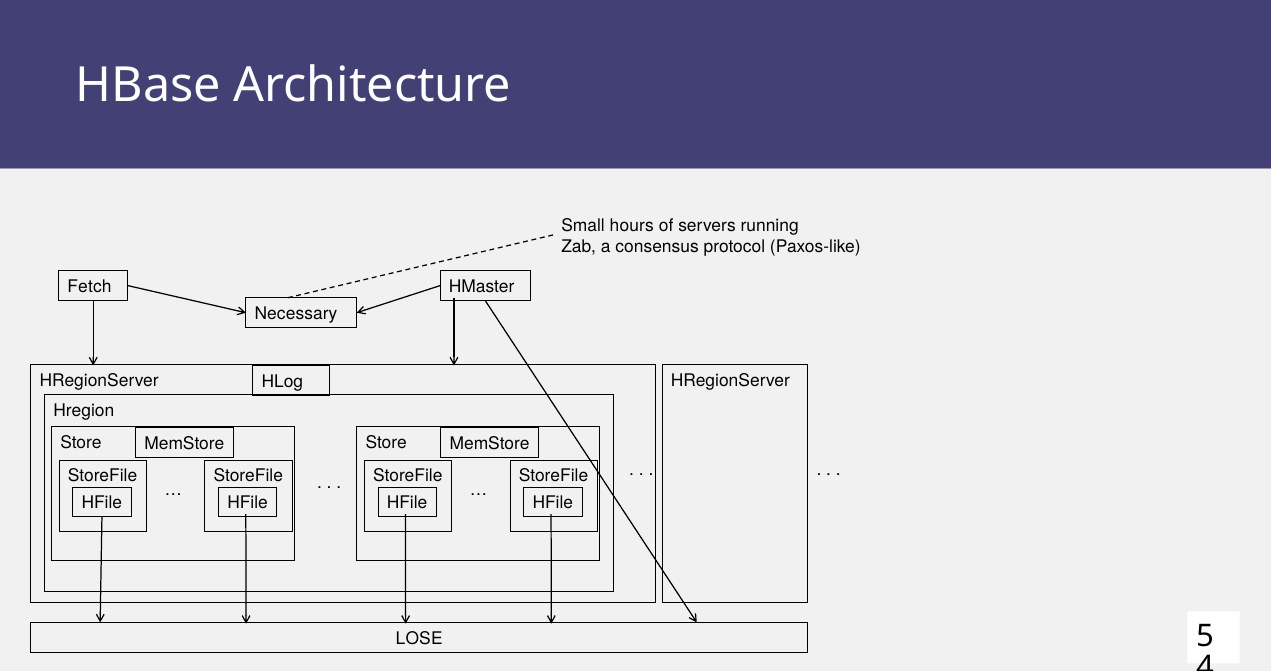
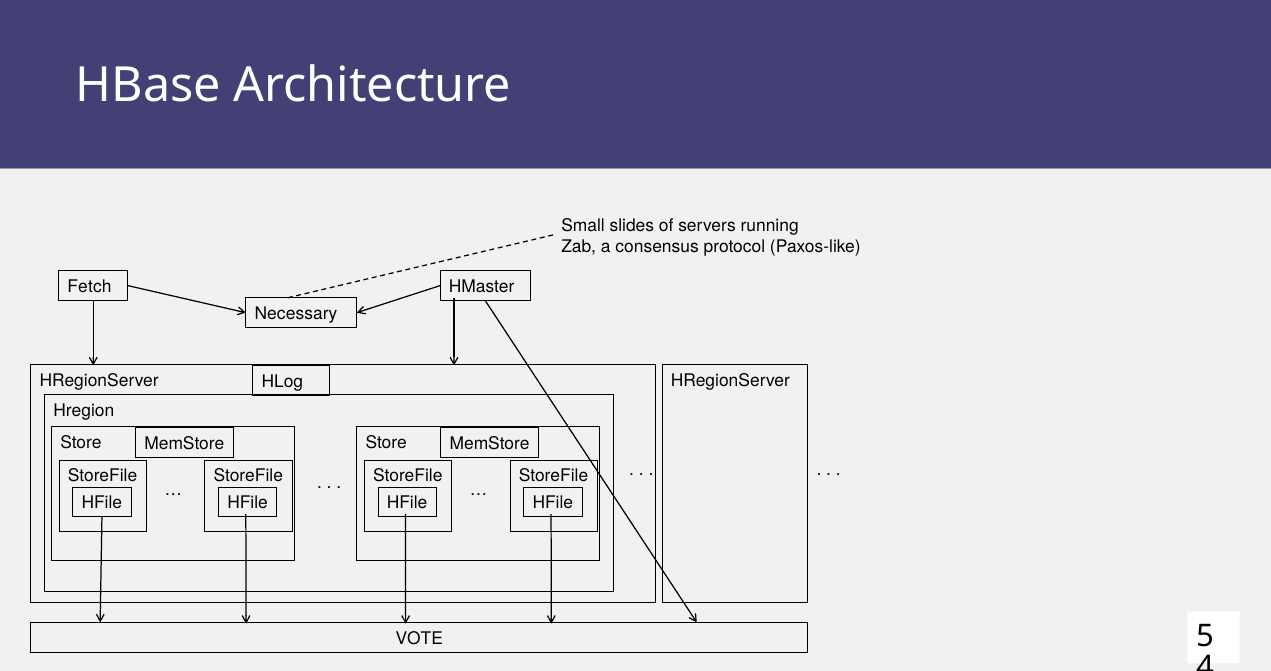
hours: hours -> slides
LOSE: LOSE -> VOTE
